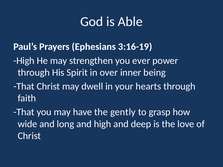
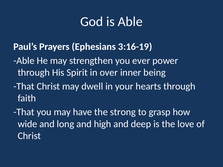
High at (24, 61): High -> Able
gently: gently -> strong
